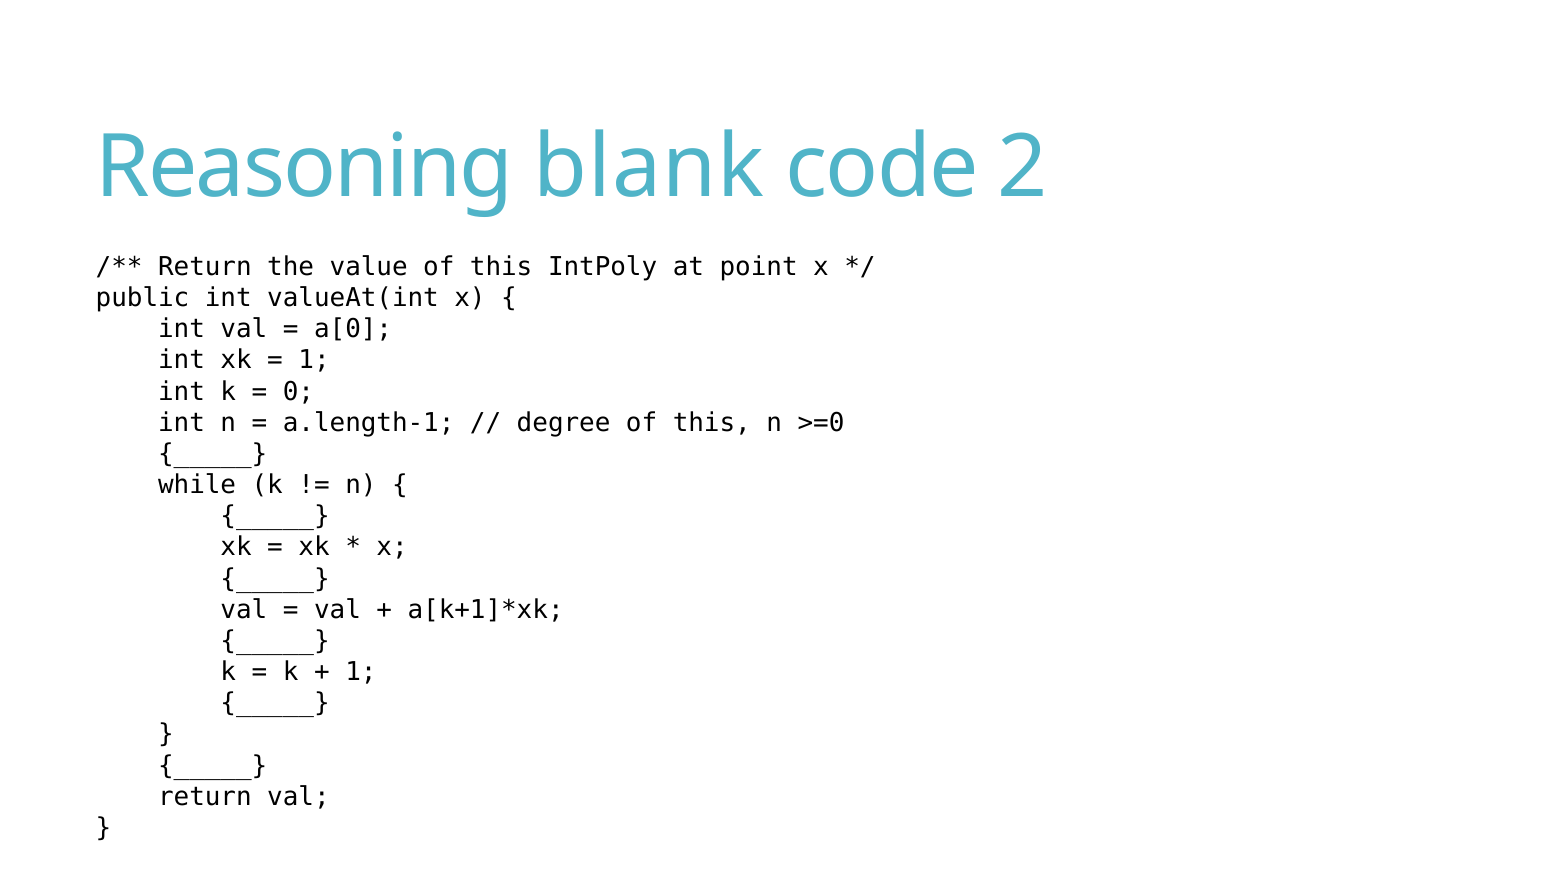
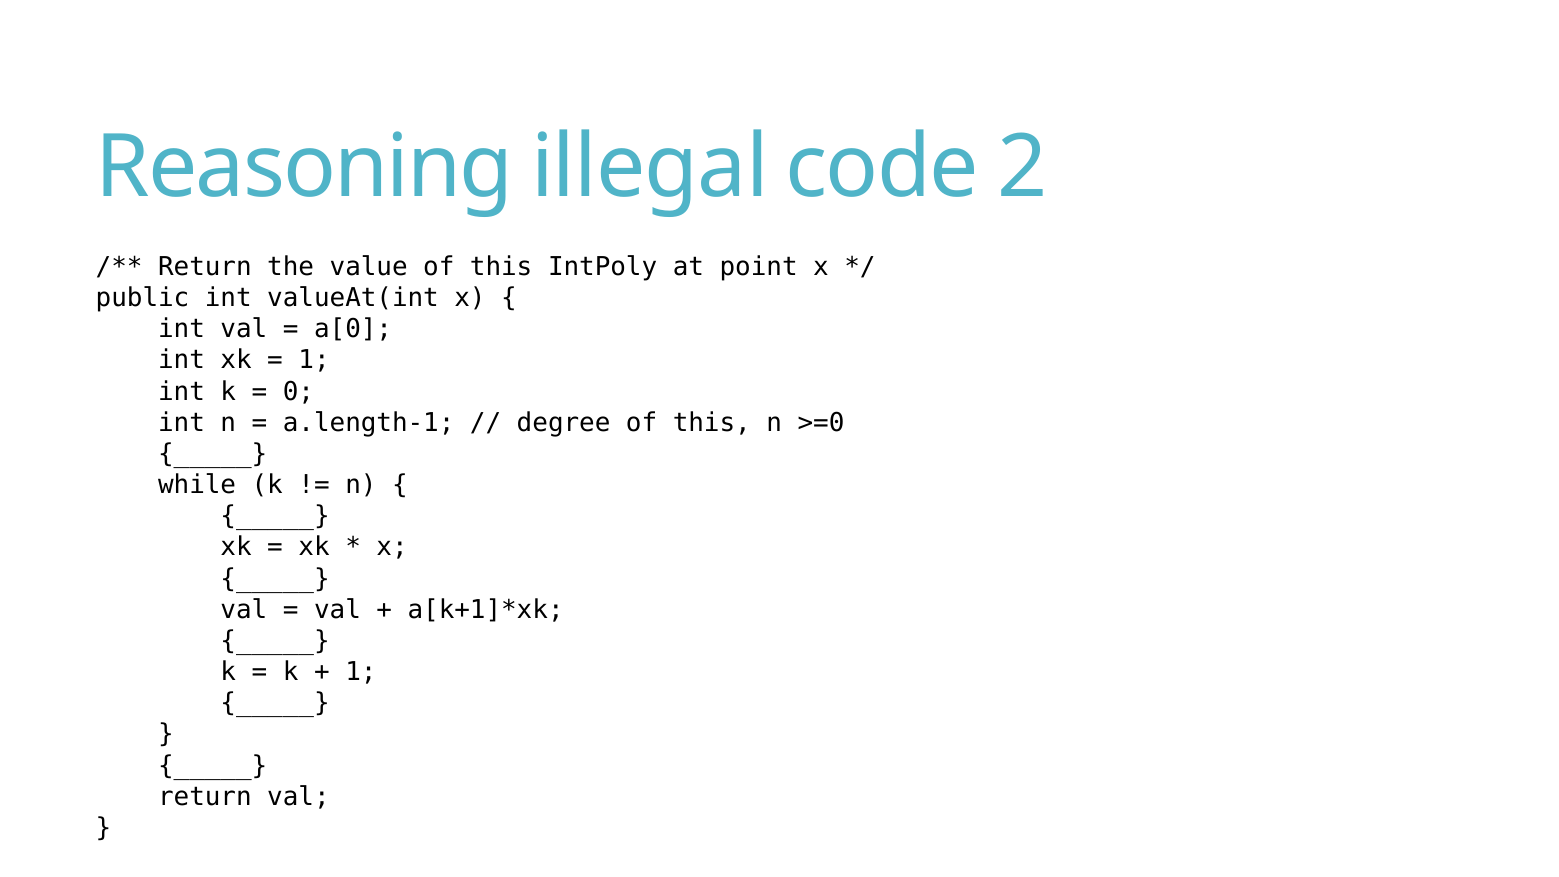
blank: blank -> illegal
